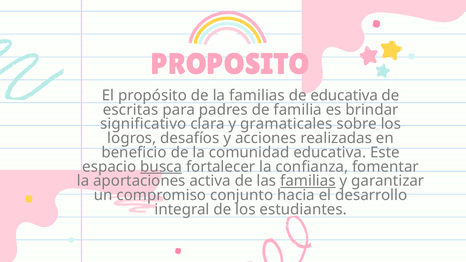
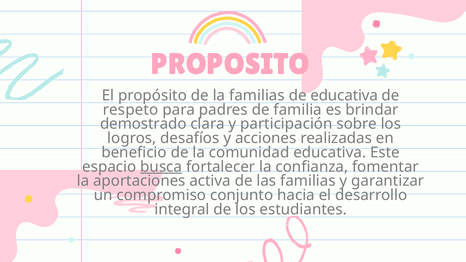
escritas: escritas -> respeto
significativo: significativo -> demostrado
gramaticales: gramaticales -> participación
familias at (308, 181) underline: present -> none
